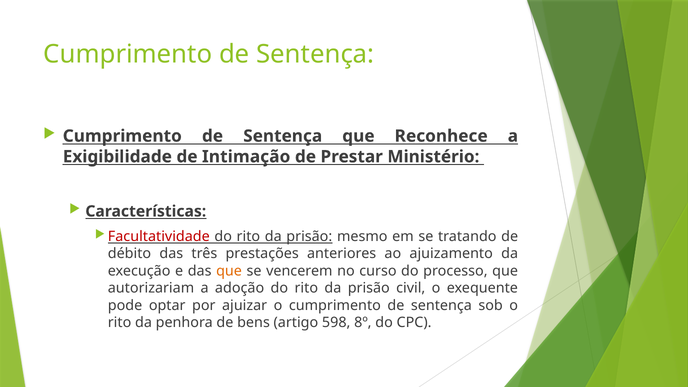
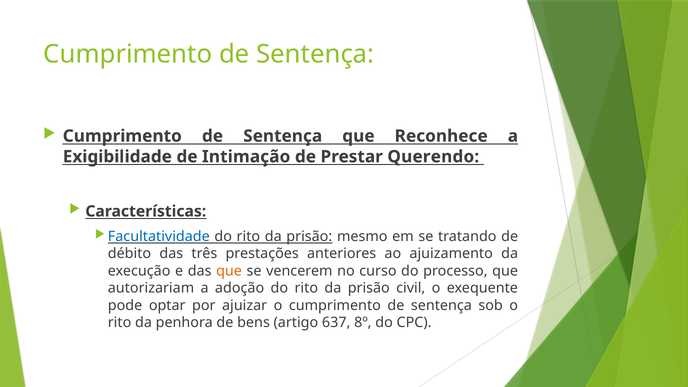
Ministério: Ministério -> Querendo
Facultatividade colour: red -> blue
598: 598 -> 637
